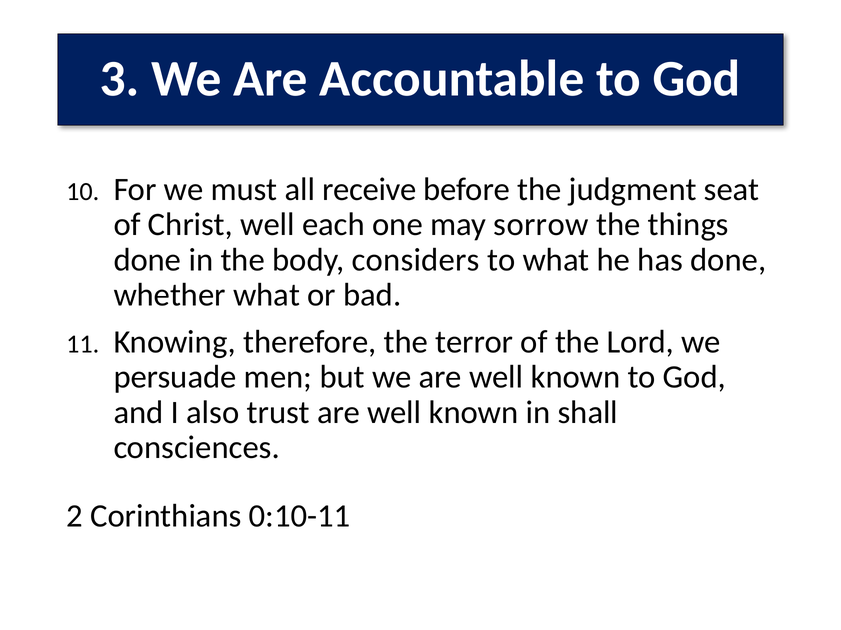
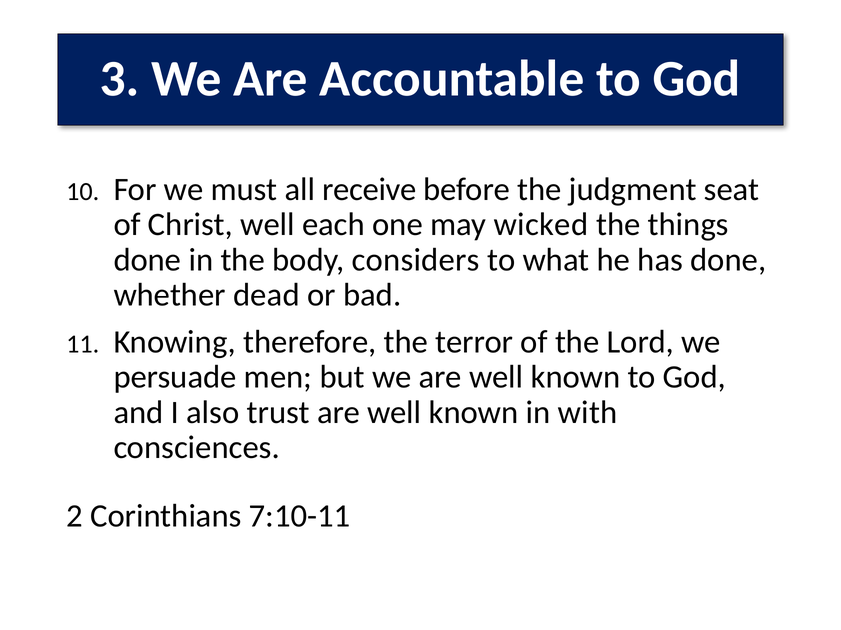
sorrow: sorrow -> wicked
whether what: what -> dead
shall: shall -> with
0:10-11: 0:10-11 -> 7:10-11
